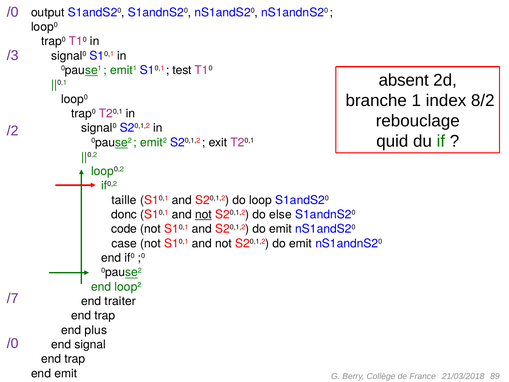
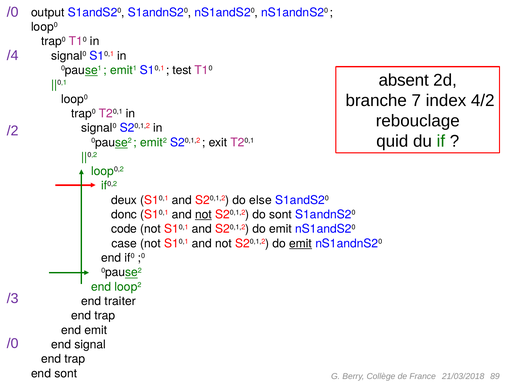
/3: /3 -> /4
1: 1 -> 7
8/2: 8/2 -> 4/2
taille: taille -> deux
loop: loop -> else
do else: else -> sont
emit at (301, 243) underline: none -> present
/7: /7 -> /3
end plus: plus -> emit
end emit: emit -> sont
